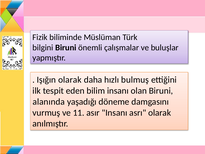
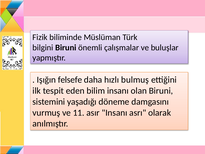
Işığın olarak: olarak -> felsefe
alanında: alanında -> sistemini
